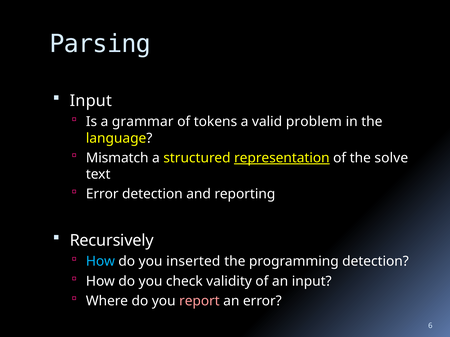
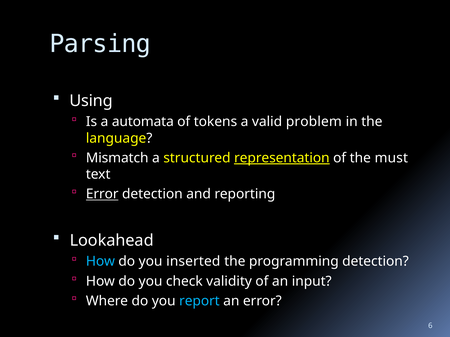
Input at (91, 101): Input -> Using
grammar: grammar -> automata
solve: solve -> must
Error at (102, 194) underline: none -> present
Recursively: Recursively -> Lookahead
report colour: pink -> light blue
